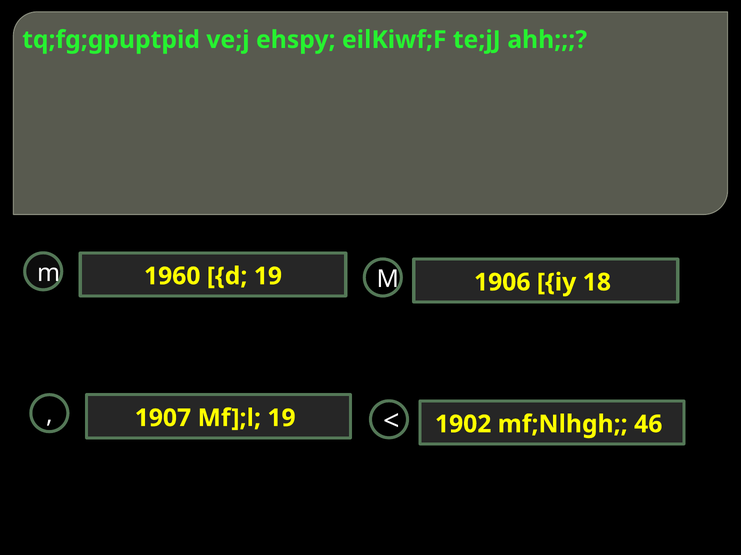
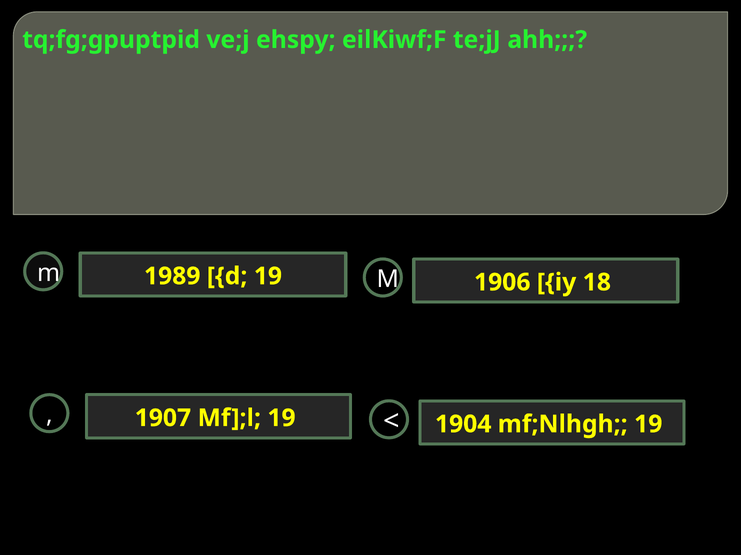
1960: 1960 -> 1989
1902: 1902 -> 1904
mf;Nlhgh 46: 46 -> 19
